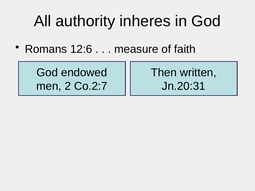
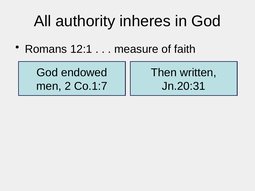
12:6: 12:6 -> 12:1
Co.2:7: Co.2:7 -> Co.1:7
